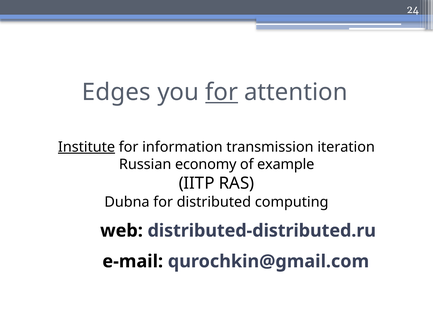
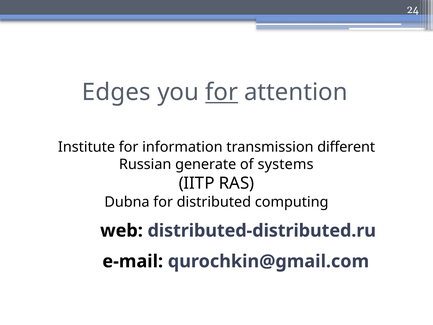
Institute underline: present -> none
iteration: iteration -> different
economy: economy -> generate
example: example -> systems
